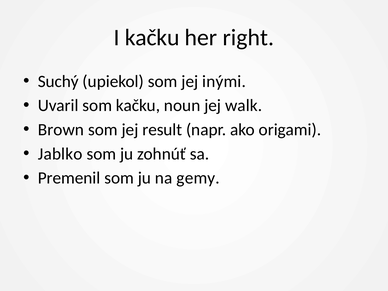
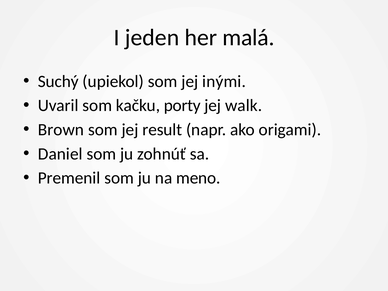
I kačku: kačku -> jeden
right: right -> malá
noun: noun -> porty
Jablko: Jablko -> Daniel
gemy: gemy -> meno
